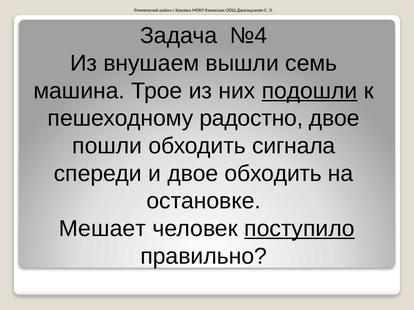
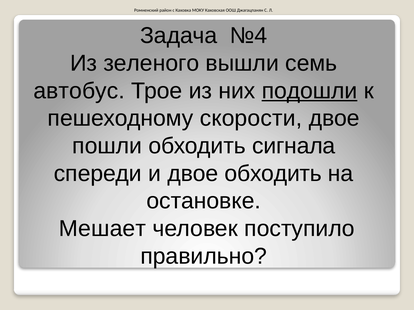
внушаем: внушаем -> зеленого
машина: машина -> автобус
радостно: радостно -> скорости
поступило underline: present -> none
